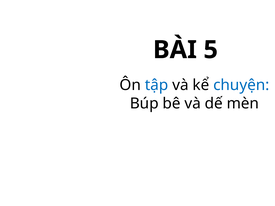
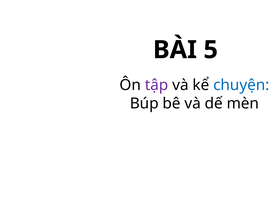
tập colour: blue -> purple
